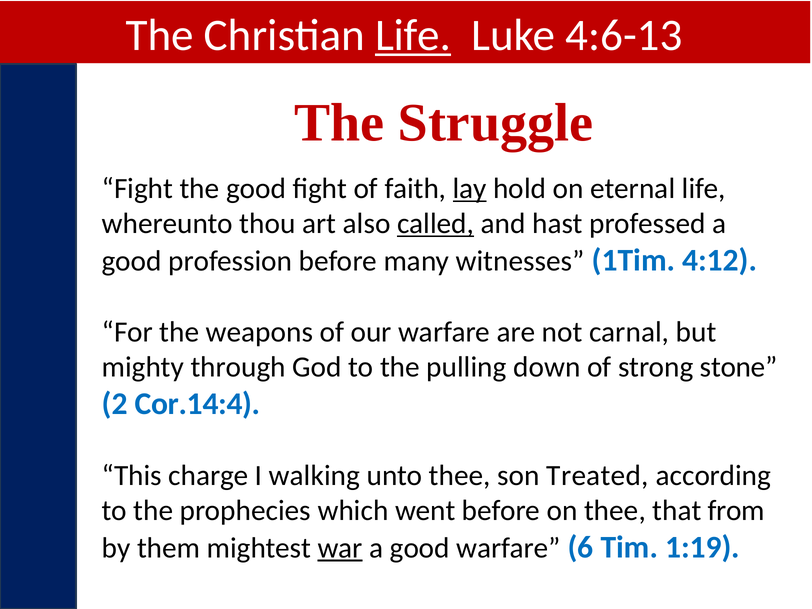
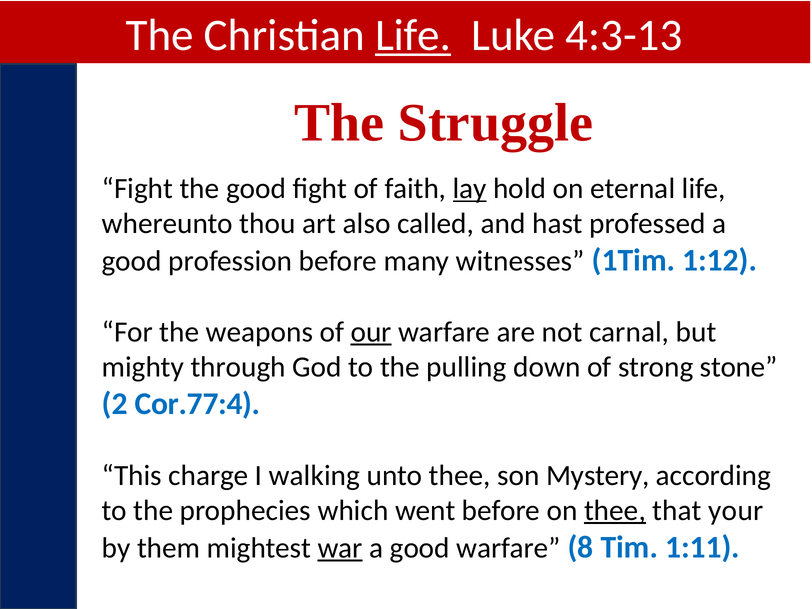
4:6-13: 4:6-13 -> 4:3-13
called underline: present -> none
4:12: 4:12 -> 1:12
our underline: none -> present
Cor.14:4: Cor.14:4 -> Cor.77:4
Treated: Treated -> Mystery
thee at (615, 511) underline: none -> present
from: from -> your
6: 6 -> 8
1:19: 1:19 -> 1:11
